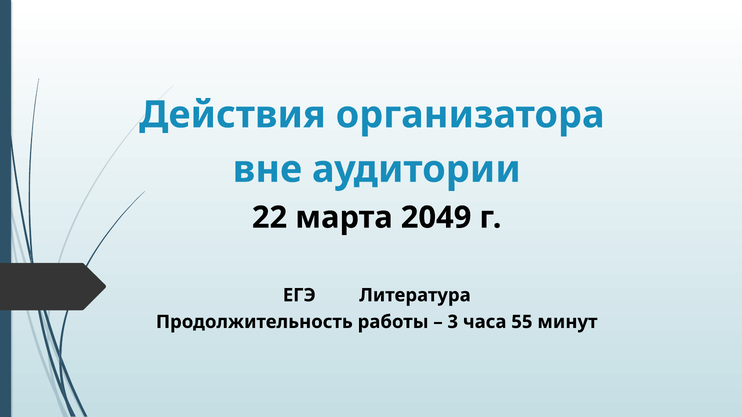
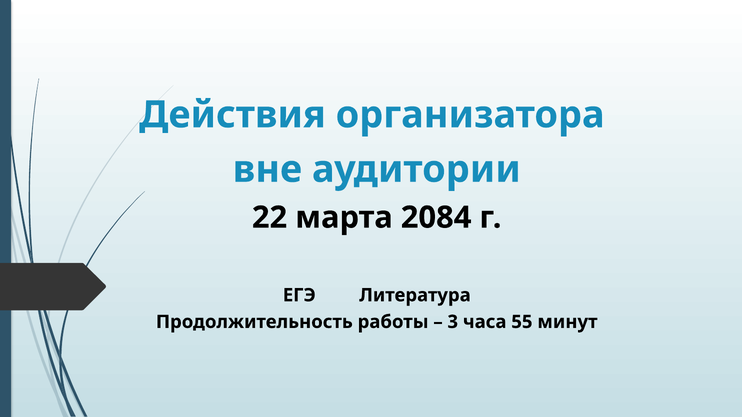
2049: 2049 -> 2084
